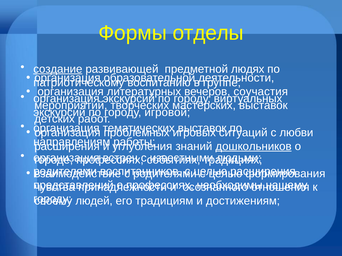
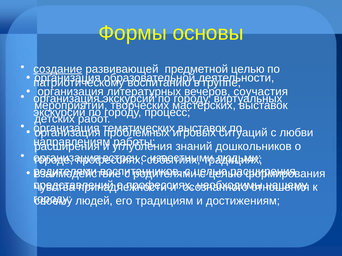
отделы: отделы -> основы
предметной людях: людях -> целью
игровой: игровой -> процесс
дошкольников underline: present -> none
